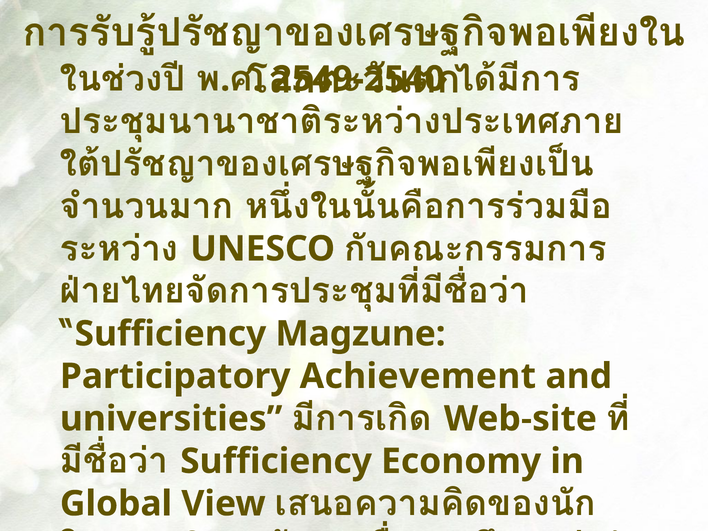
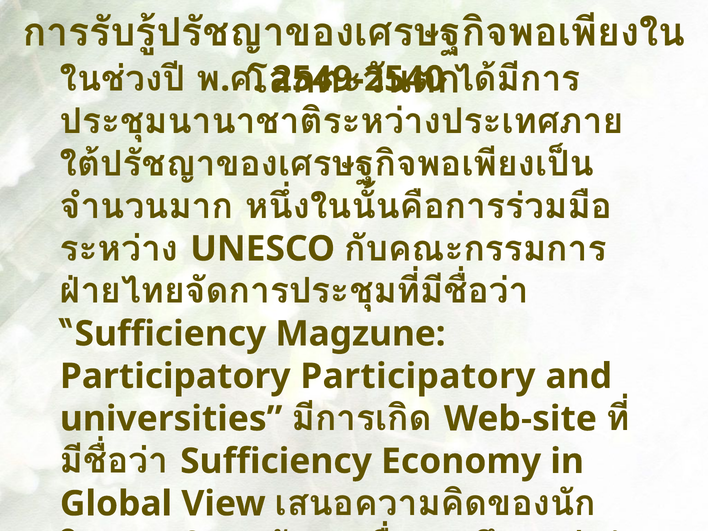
Participatory Achievement: Achievement -> Participatory
